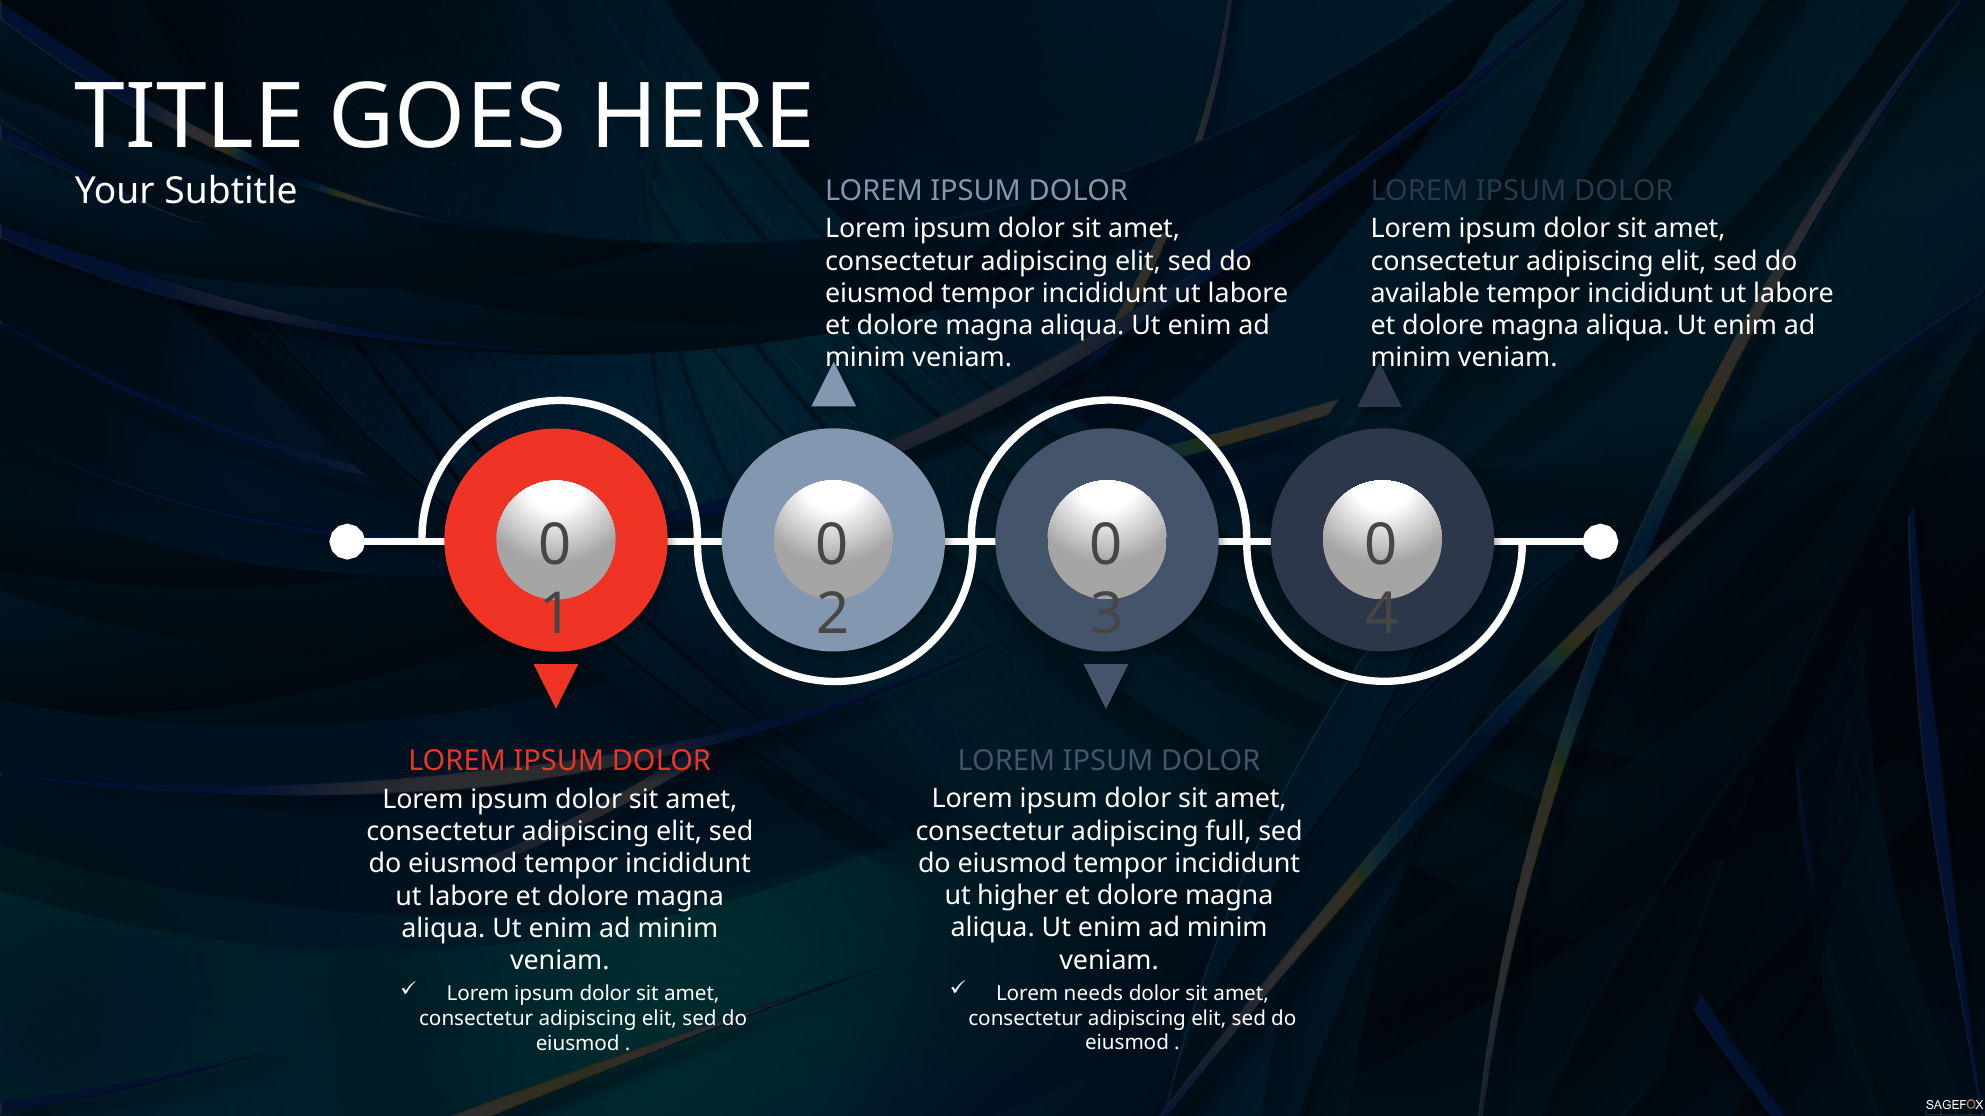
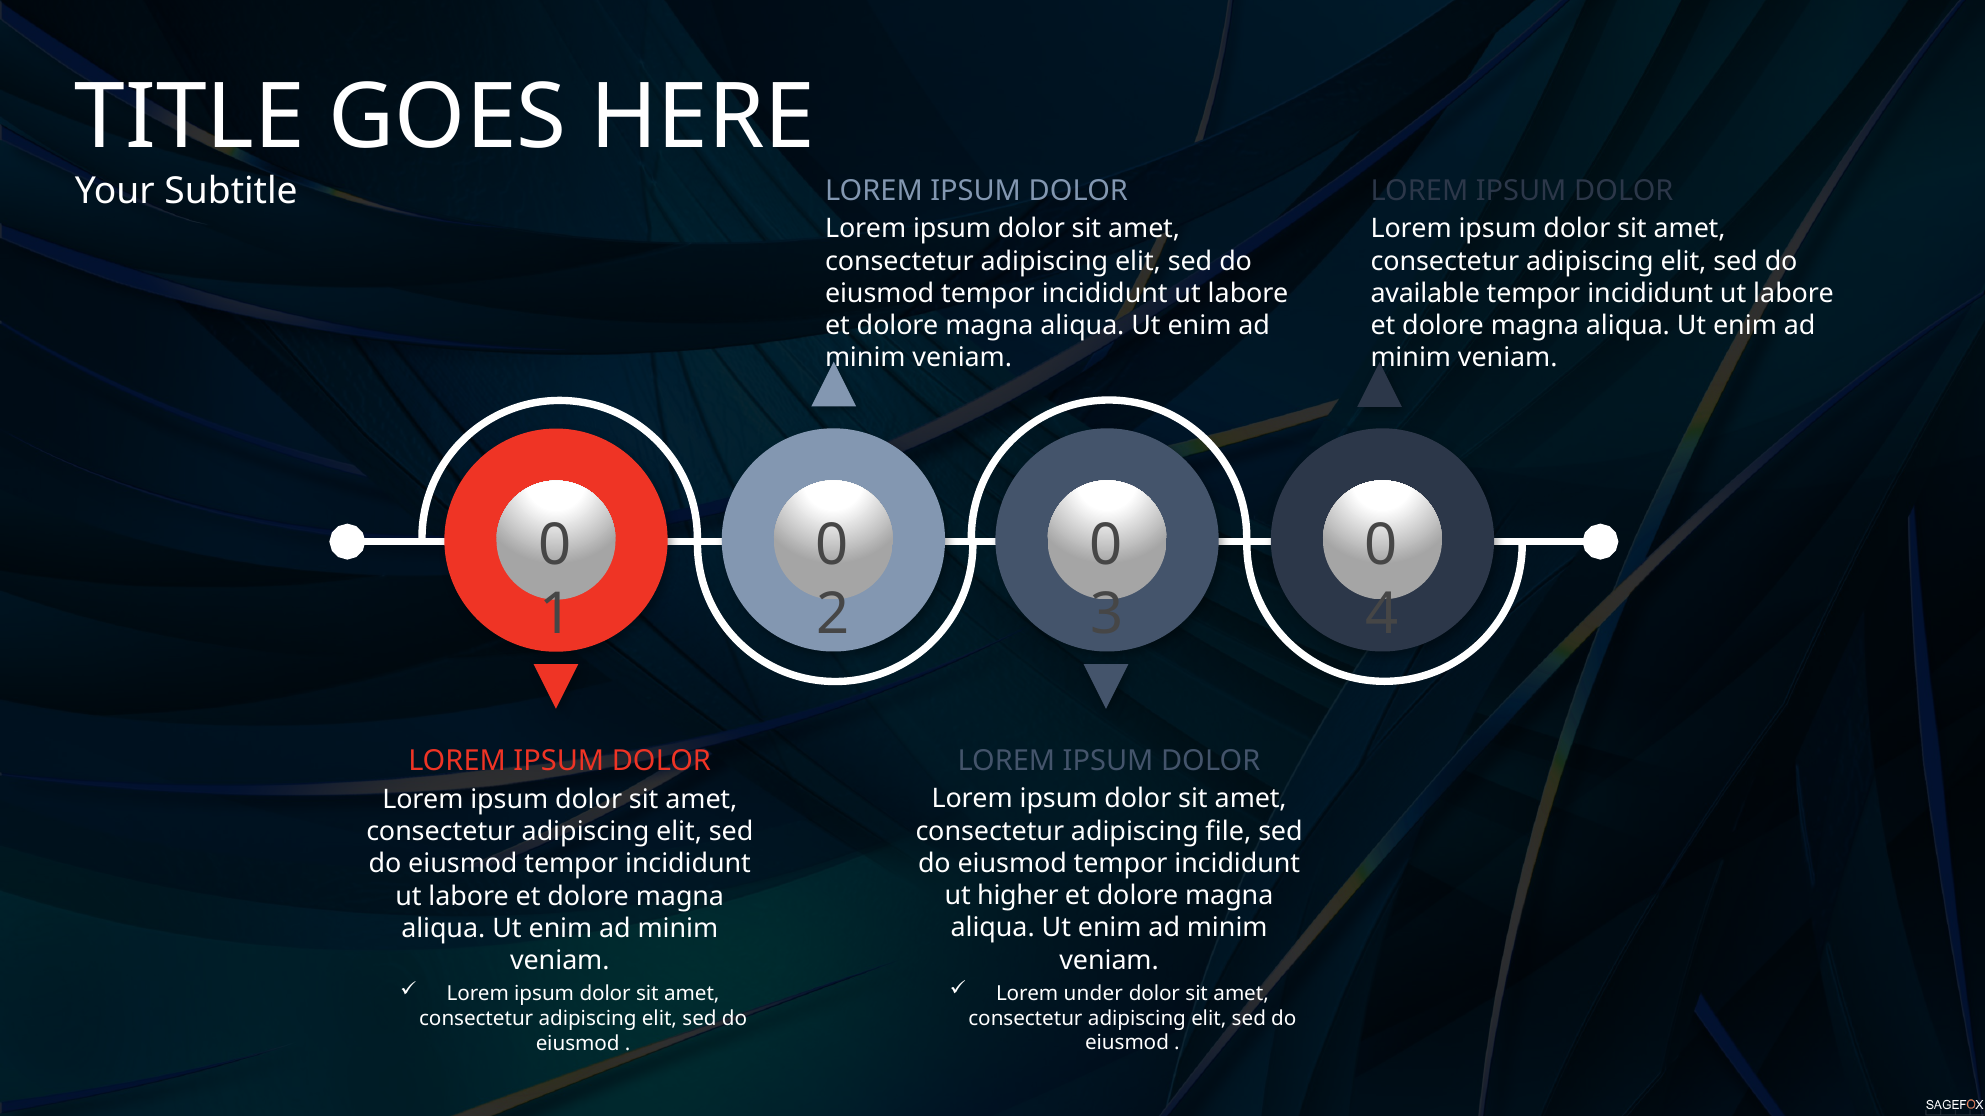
full: full -> file
needs: needs -> under
